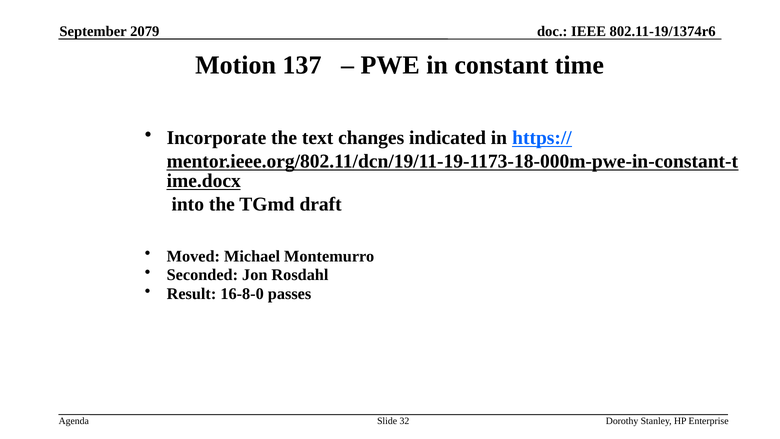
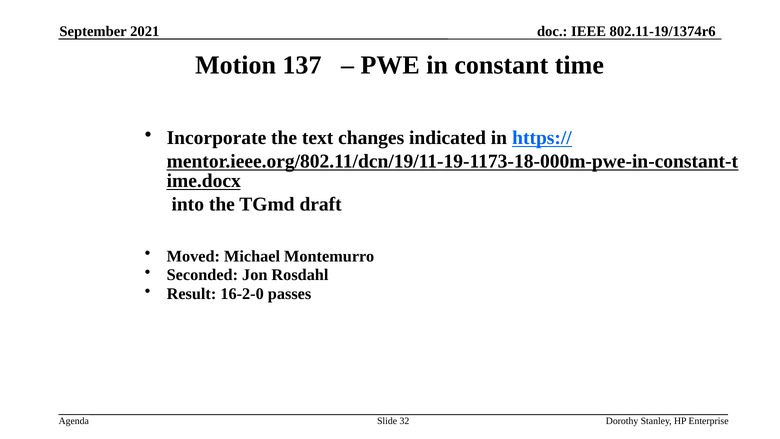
2079: 2079 -> 2021
16-8-0: 16-8-0 -> 16-2-0
